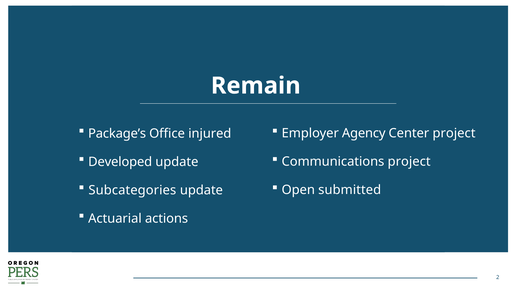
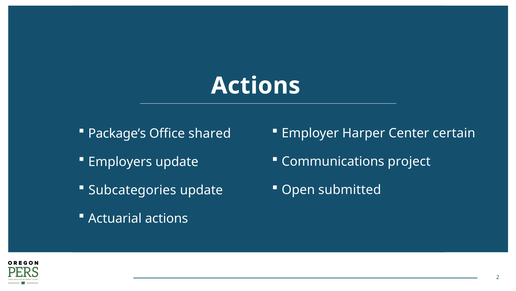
Remain at (256, 85): Remain -> Actions
Agency: Agency -> Harper
Center project: project -> certain
injured: injured -> shared
Developed: Developed -> Employers
